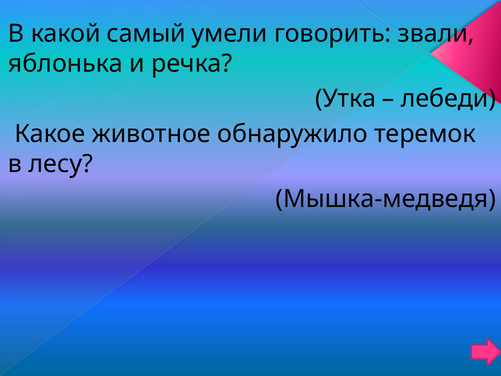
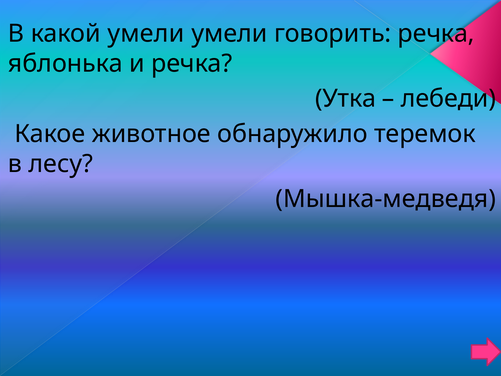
какой самый: самый -> умели
говорить звали: звали -> речка
